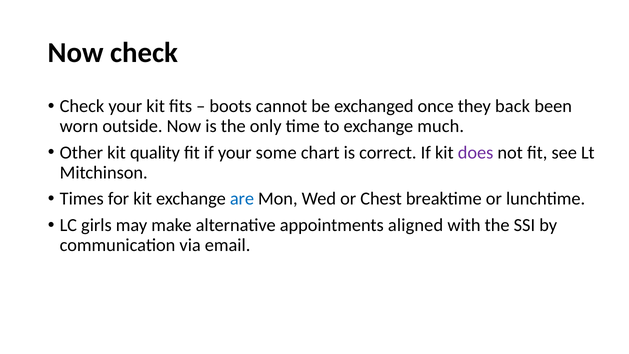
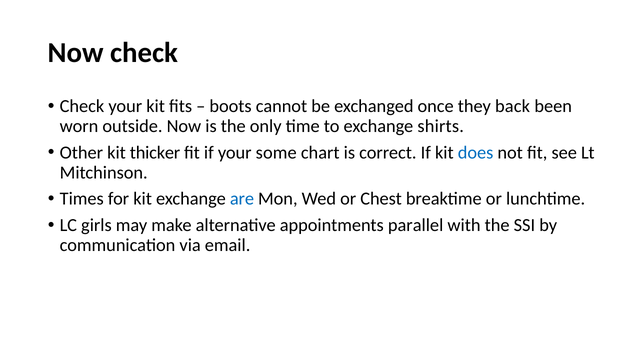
much: much -> shirts
quality: quality -> thicker
does colour: purple -> blue
aligned: aligned -> parallel
